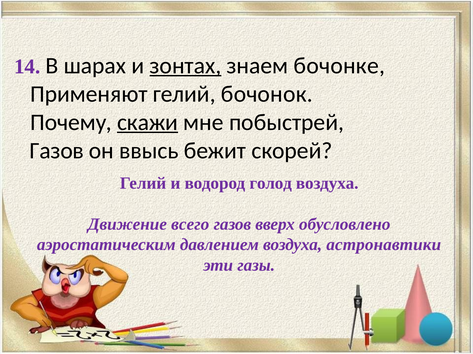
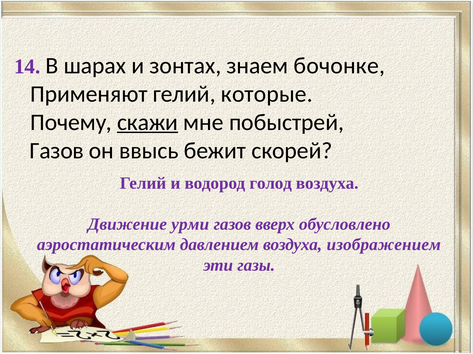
зонтах underline: present -> none
бочонок: бочонок -> которые
всего: всего -> урми
астронавтики: астронавтики -> изображением
